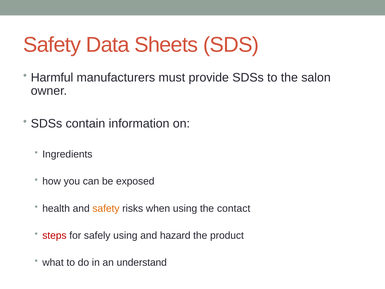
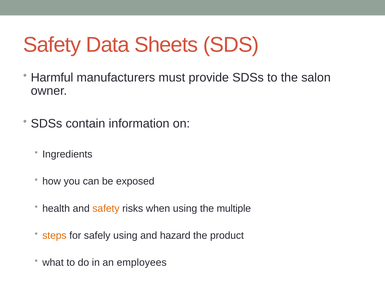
contact: contact -> multiple
steps colour: red -> orange
understand: understand -> employees
